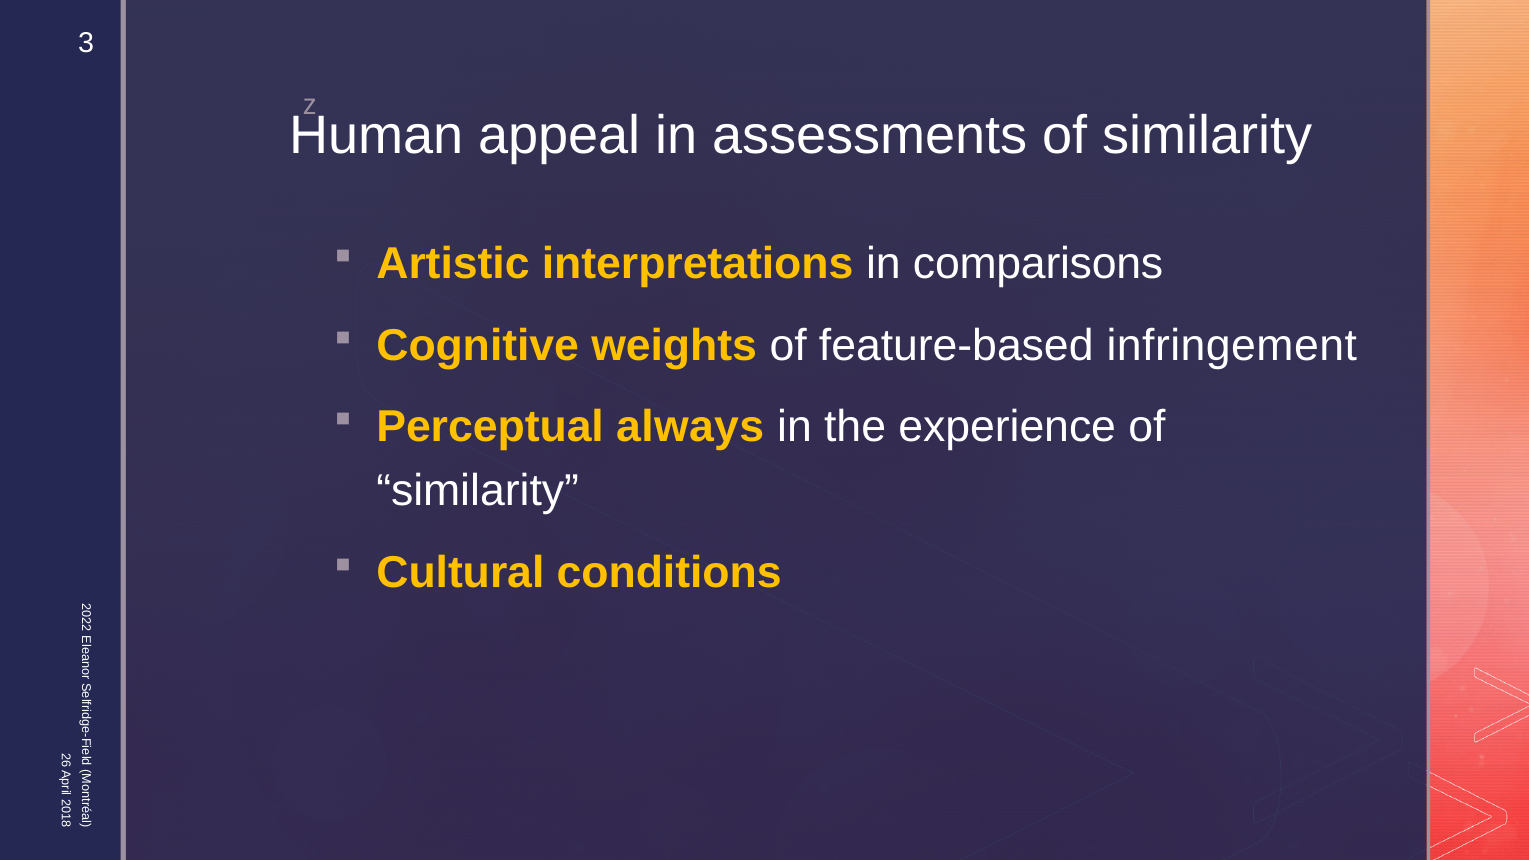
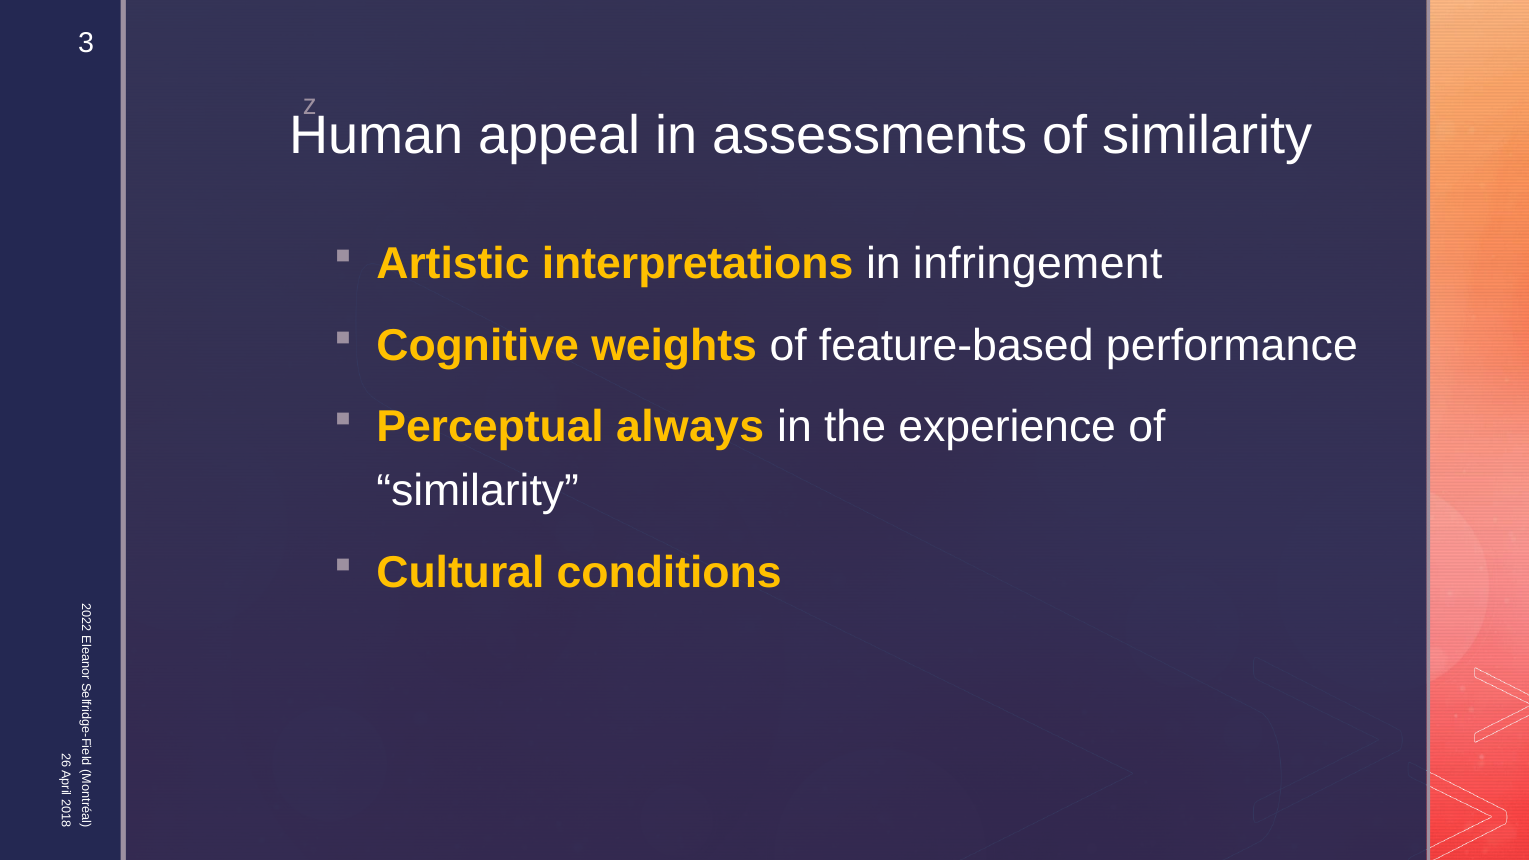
comparisons: comparisons -> infringement
infringement: infringement -> performance
